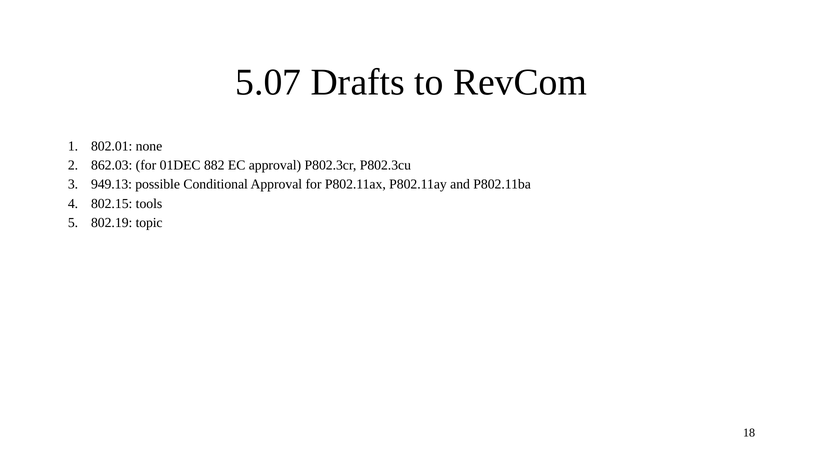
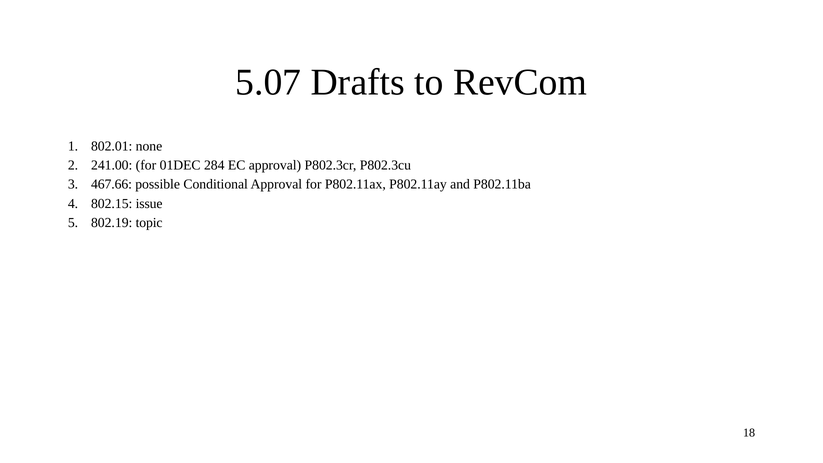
862.03: 862.03 -> 241.00
882: 882 -> 284
949.13: 949.13 -> 467.66
tools: tools -> issue
